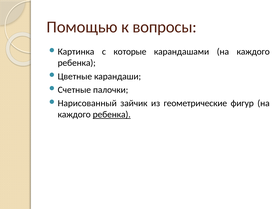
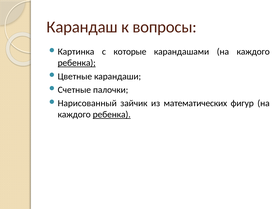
Помощью: Помощью -> Карандаш
ребенка at (77, 63) underline: none -> present
геометрические: геометрические -> математических
